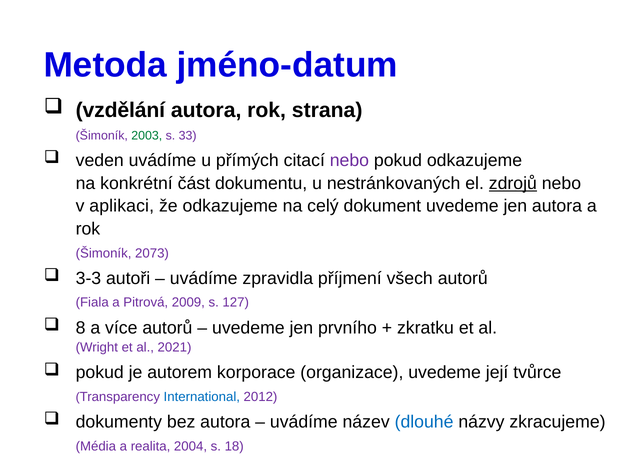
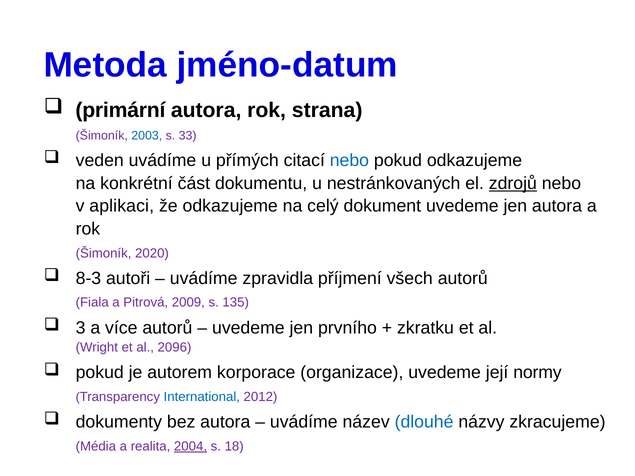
vzdělání: vzdělání -> primární
2003 colour: green -> blue
nebo at (349, 161) colour: purple -> blue
2073: 2073 -> 2020
3-3: 3-3 -> 8-3
127: 127 -> 135
8: 8 -> 3
2021: 2021 -> 2096
tvůrce: tvůrce -> normy
2004 underline: none -> present
